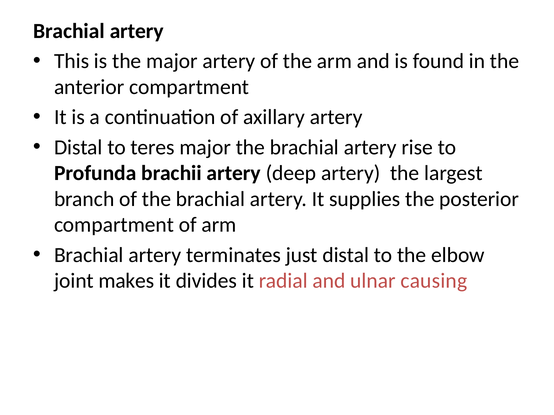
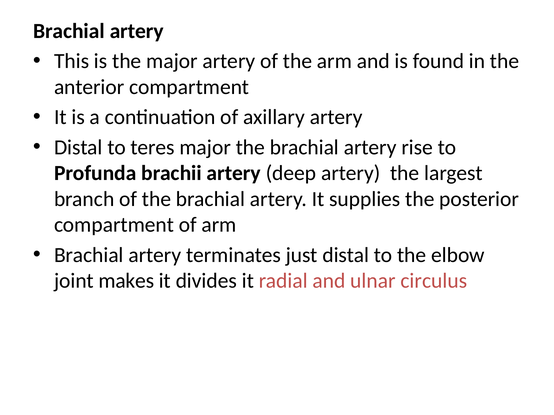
causing: causing -> circulus
